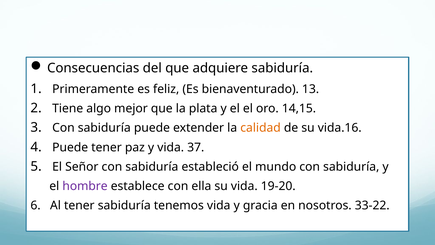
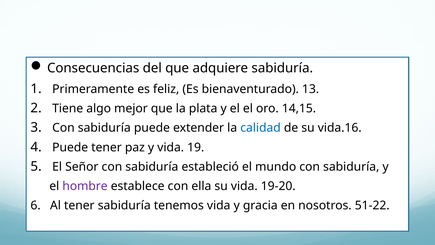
calidad colour: orange -> blue
37: 37 -> 19
33-22: 33-22 -> 51-22
